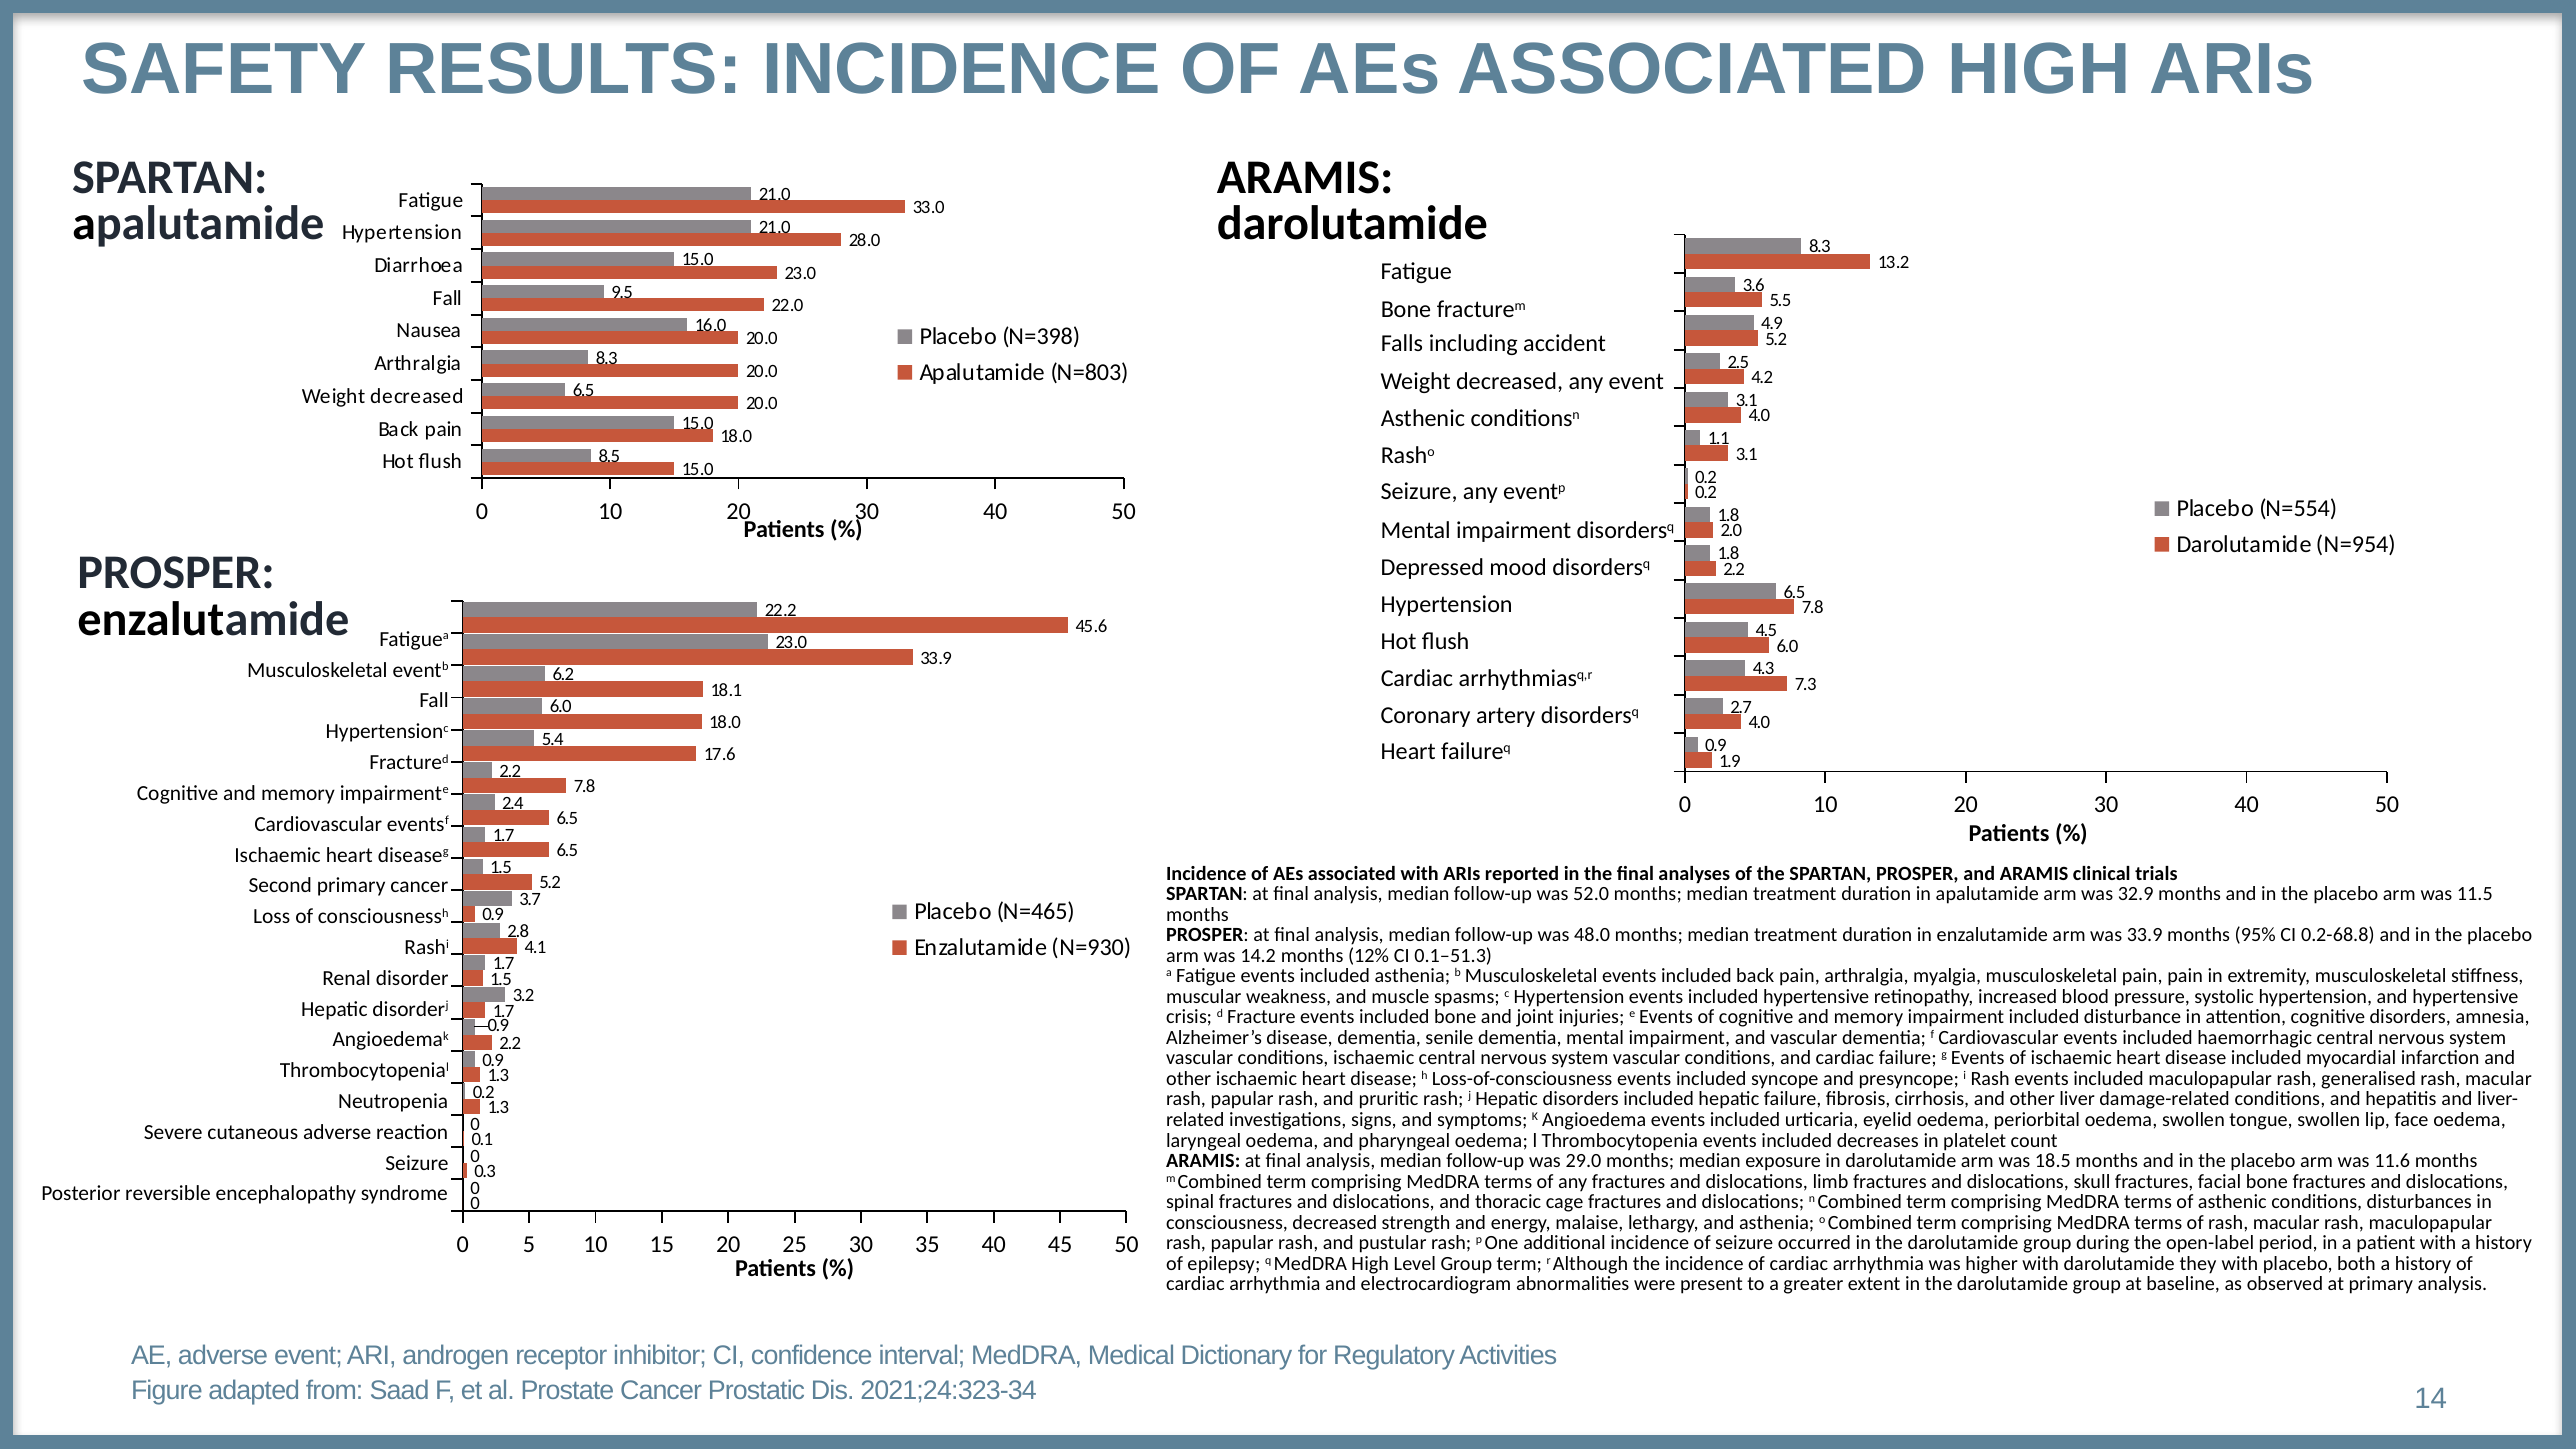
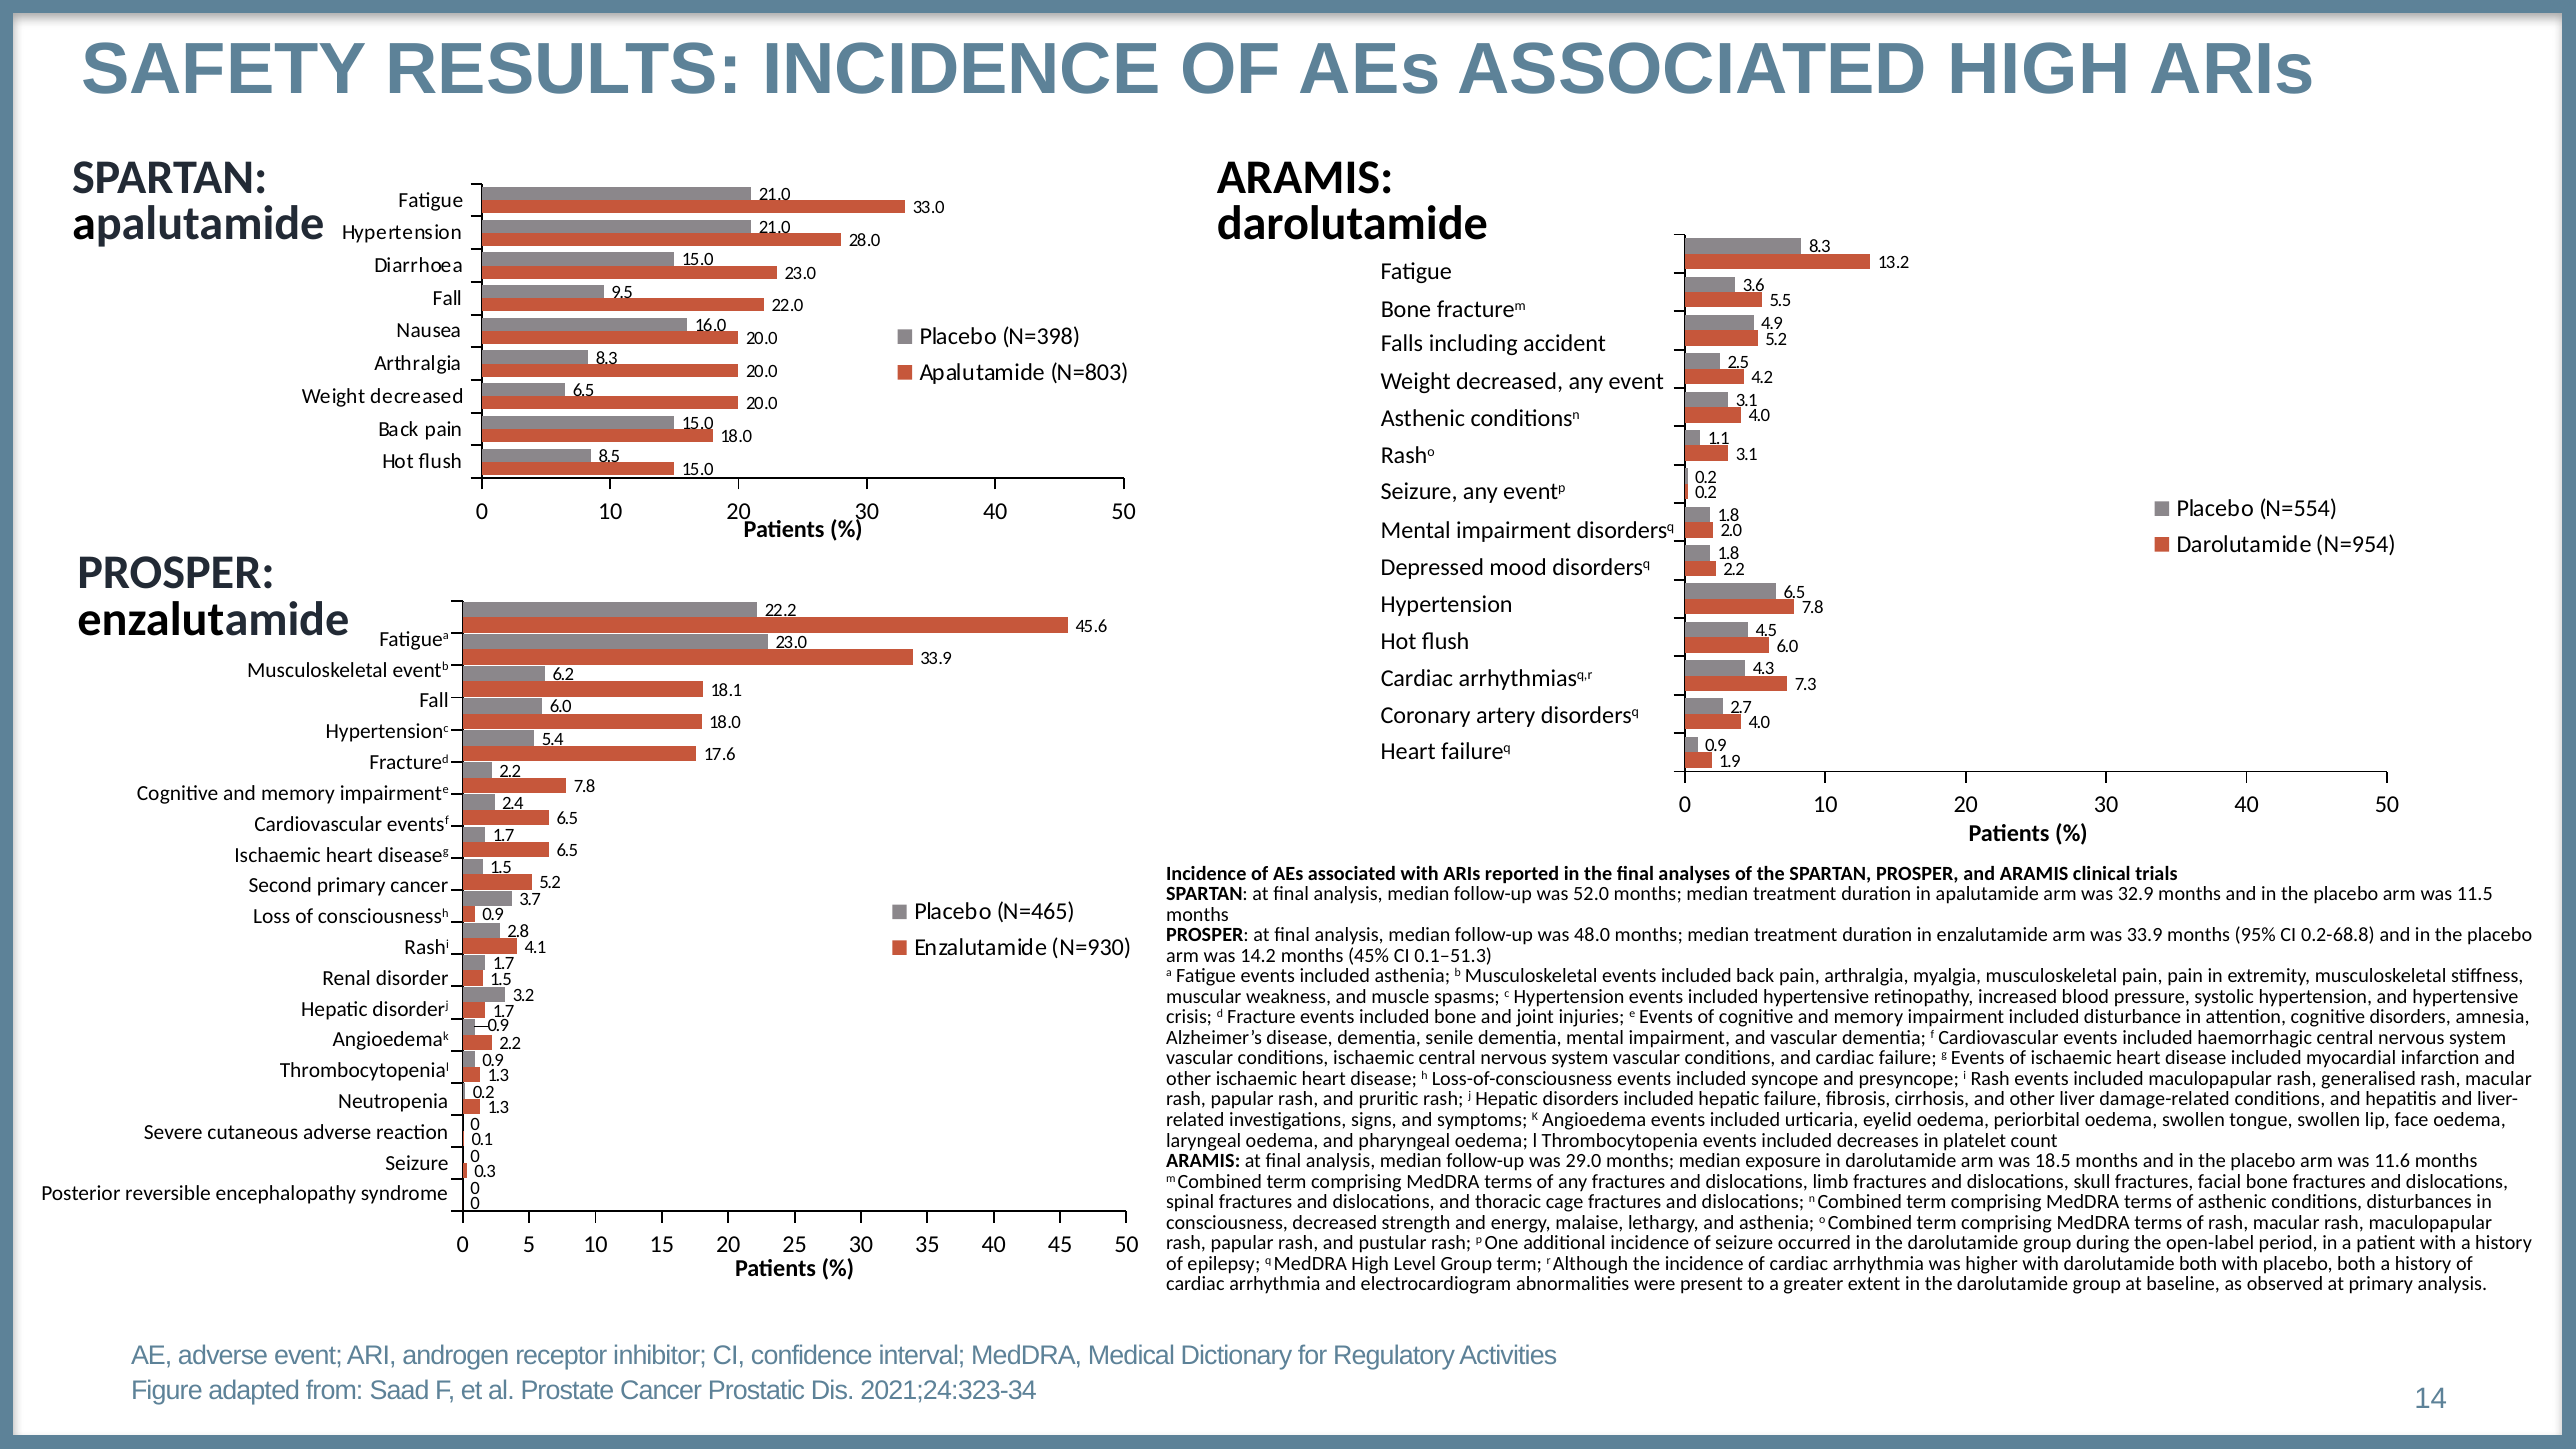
12%: 12% -> 45%
darolutamide they: they -> both
